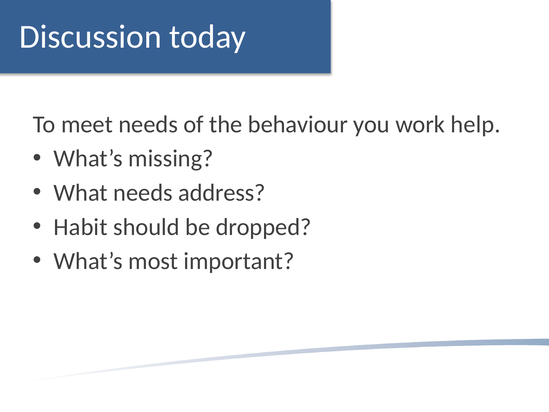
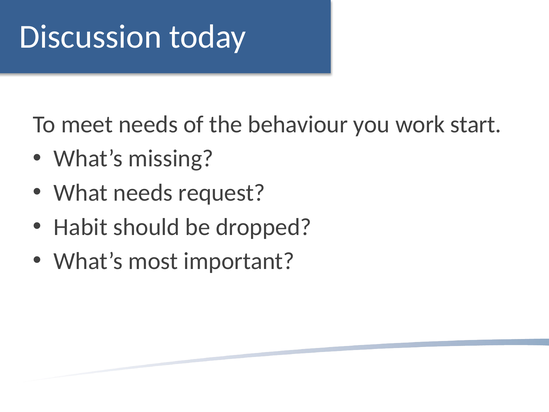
help: help -> start
address: address -> request
